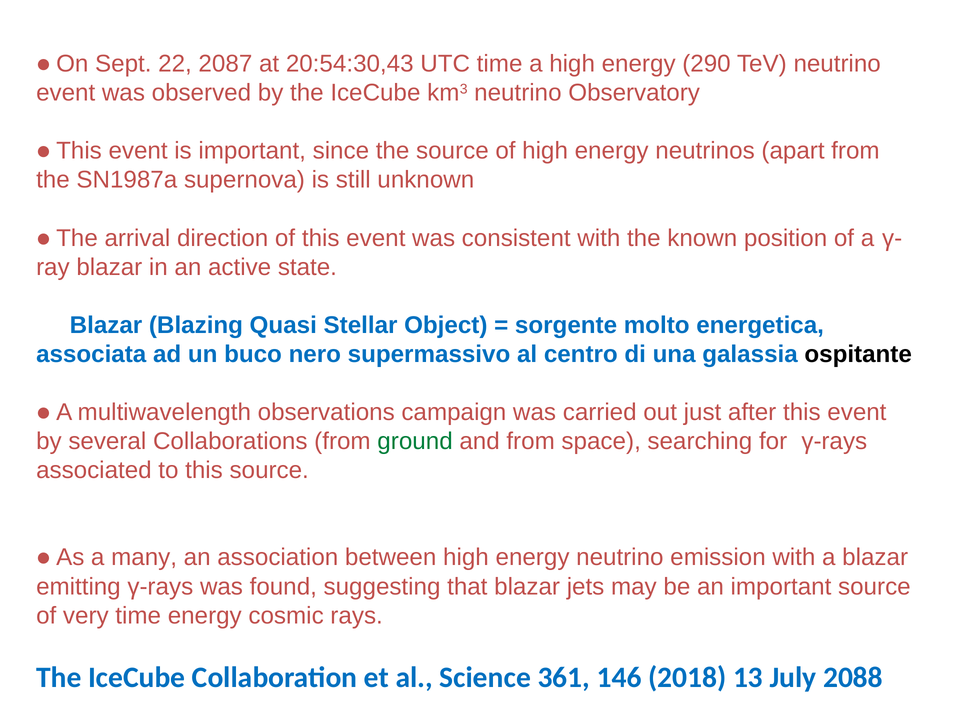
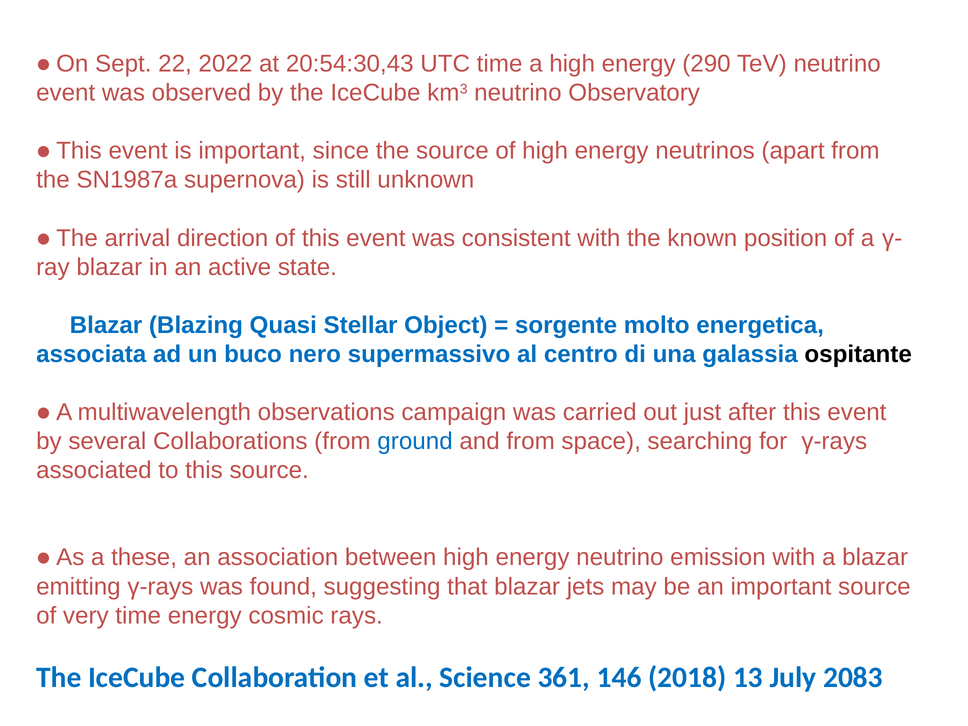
2087: 2087 -> 2022
ground colour: green -> blue
many: many -> these
2088: 2088 -> 2083
